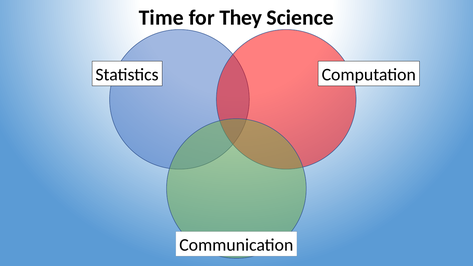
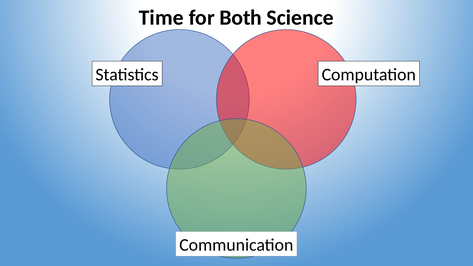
They: They -> Both
